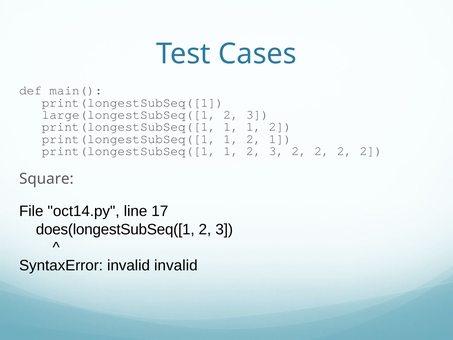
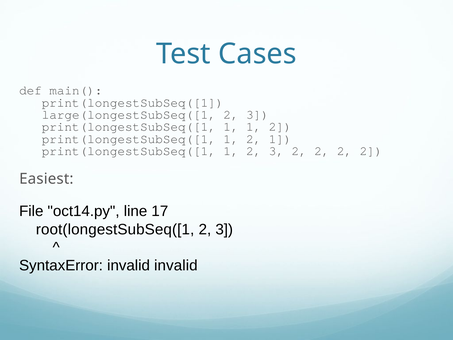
Square: Square -> Easiest
does(longestSubSeq([1: does(longestSubSeq([1 -> root(longestSubSeq([1
